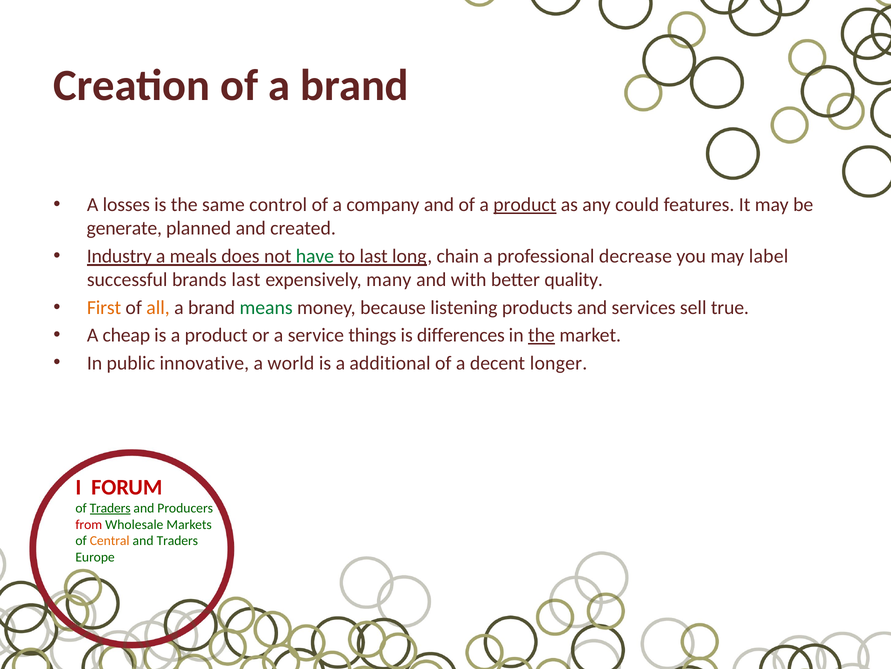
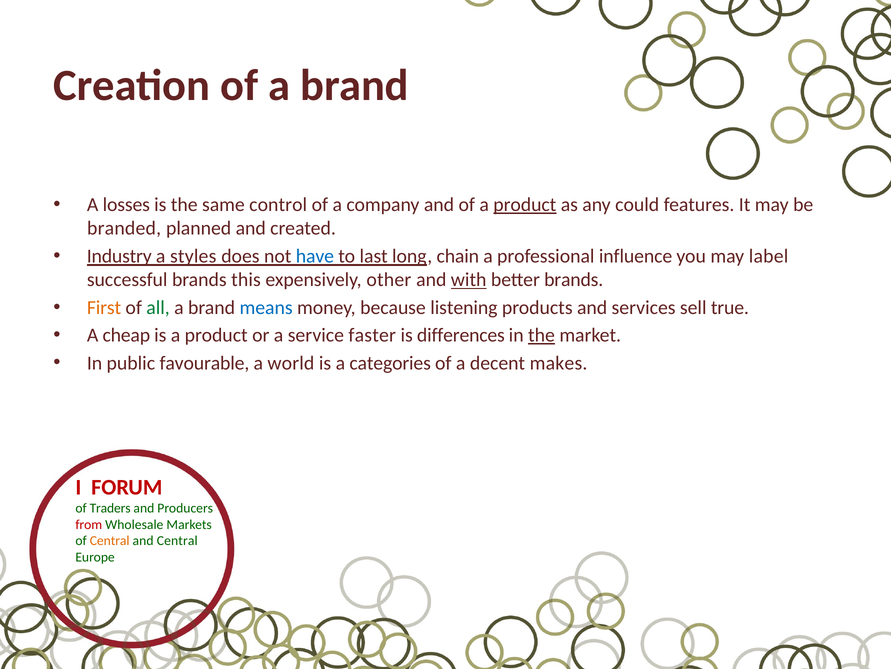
generate: generate -> branded
meals: meals -> styles
have colour: green -> blue
decrease: decrease -> influence
brands last: last -> this
many: many -> other
with underline: none -> present
better quality: quality -> brands
all colour: orange -> green
means colour: green -> blue
things: things -> faster
innovative: innovative -> favourable
additional: additional -> categories
longer: longer -> makes
Traders at (110, 508) underline: present -> none
and Traders: Traders -> Central
